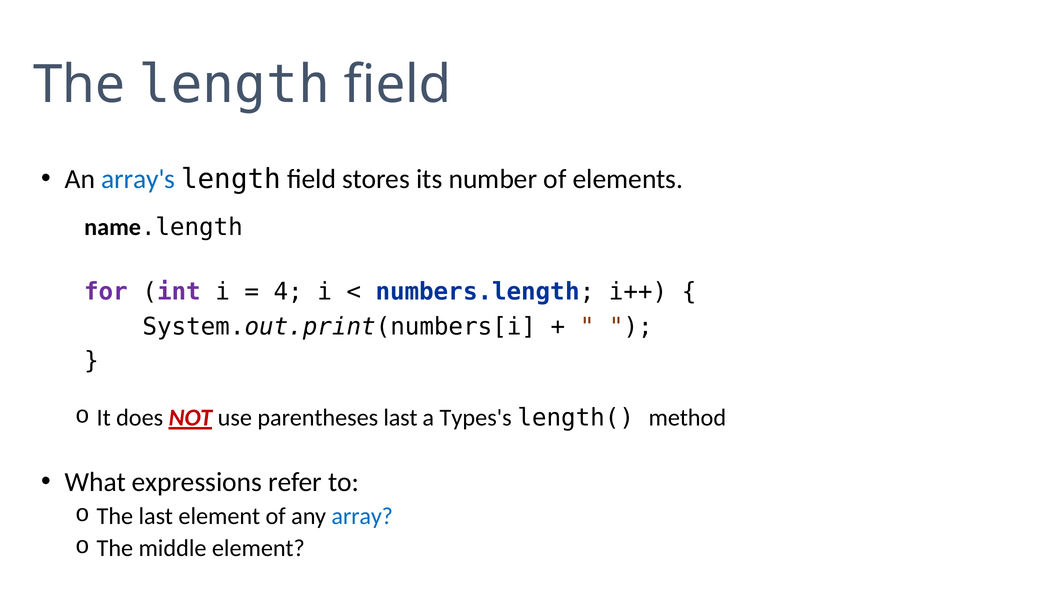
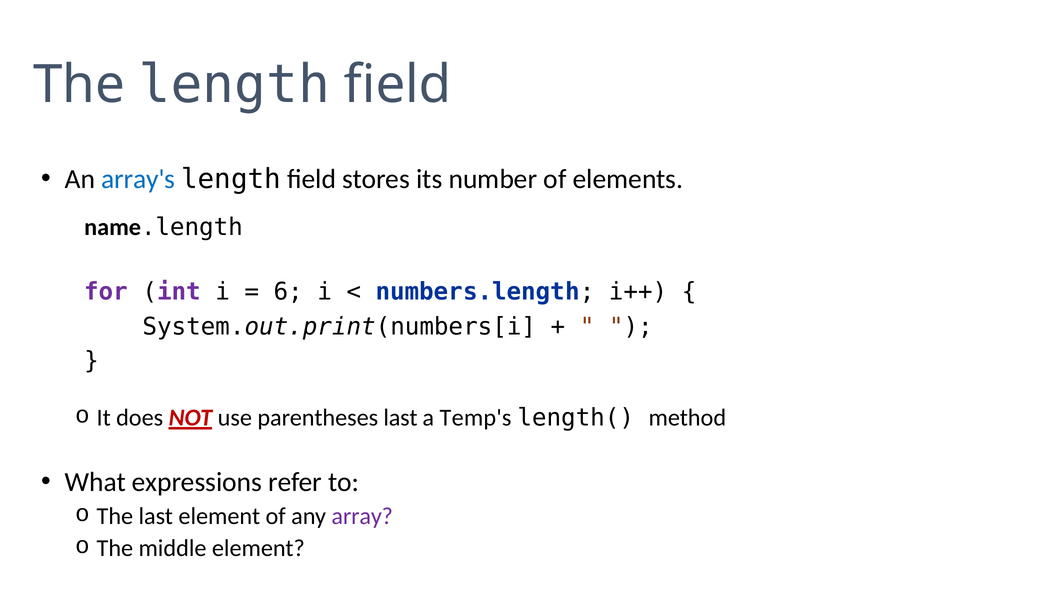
4: 4 -> 6
Types's: Types's -> Temp's
array colour: blue -> purple
